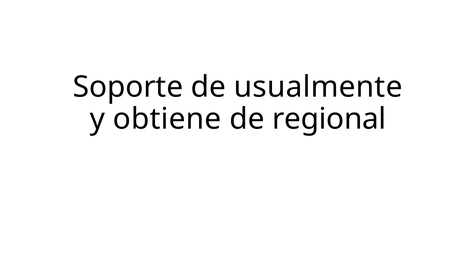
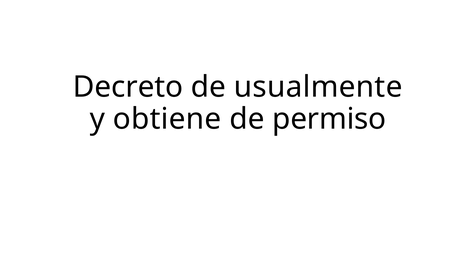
Soporte: Soporte -> Decreto
regional: regional -> permiso
